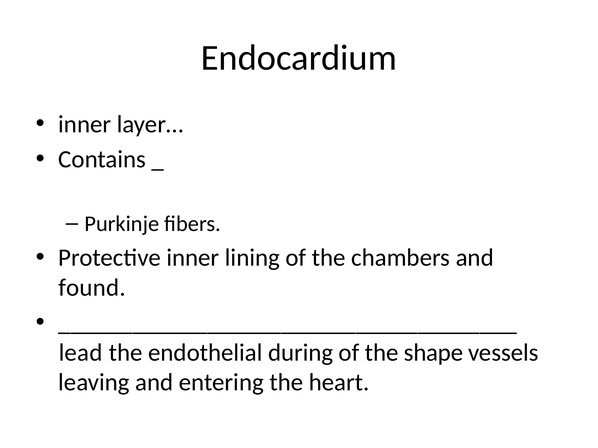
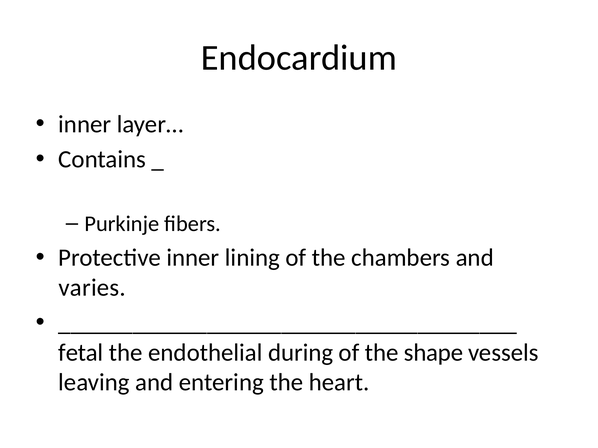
found: found -> varies
lead: lead -> fetal
